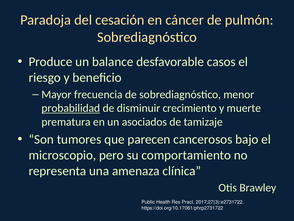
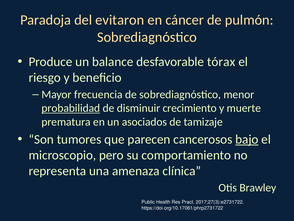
cesación: cesación -> evitaron
casos: casos -> tórax
bajo underline: none -> present
